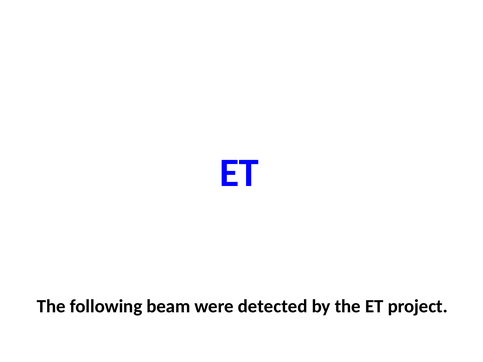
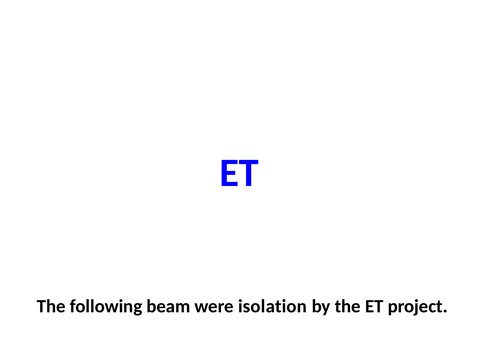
detected: detected -> isolation
